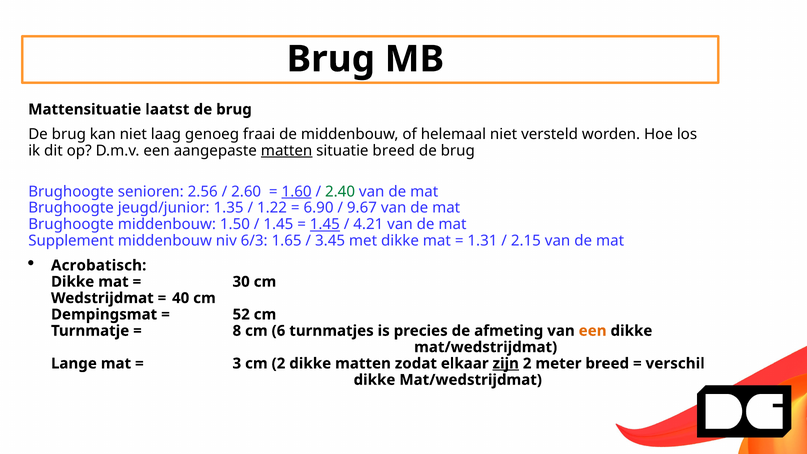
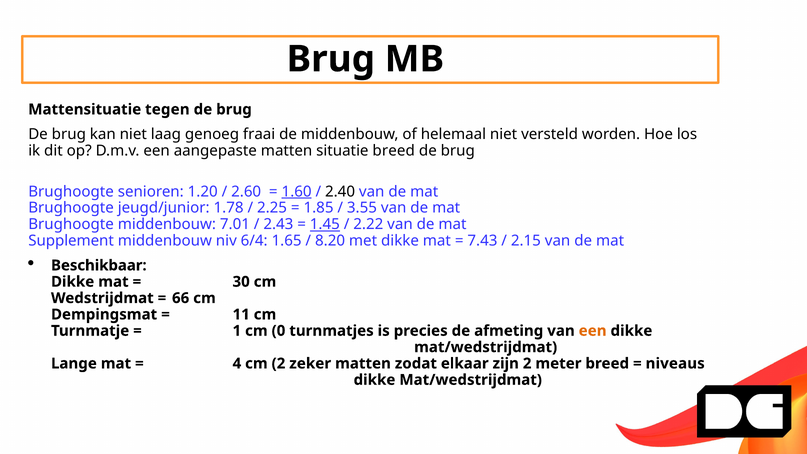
laatst: laatst -> tegen
matten at (287, 150) underline: present -> none
2.56: 2.56 -> 1.20
2.40 colour: green -> black
1.35: 1.35 -> 1.78
1.22: 1.22 -> 2.25
6.90: 6.90 -> 1.85
9.67: 9.67 -> 3.55
1.50: 1.50 -> 7.01
1.45 at (278, 224): 1.45 -> 2.43
4.21: 4.21 -> 2.22
6/3: 6/3 -> 6/4
3.45: 3.45 -> 8.20
1.31: 1.31 -> 7.43
Acrobatisch: Acrobatisch -> Beschikbaar
40: 40 -> 66
52: 52 -> 11
8: 8 -> 1
6: 6 -> 0
3: 3 -> 4
2 dikke: dikke -> zeker
zijn underline: present -> none
verschil: verschil -> niveaus
